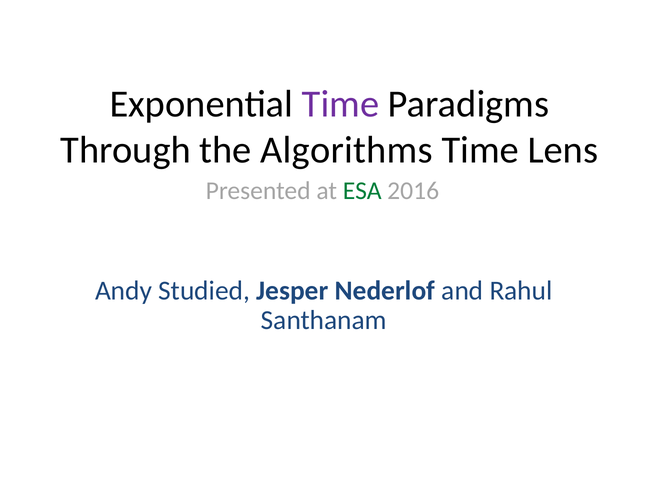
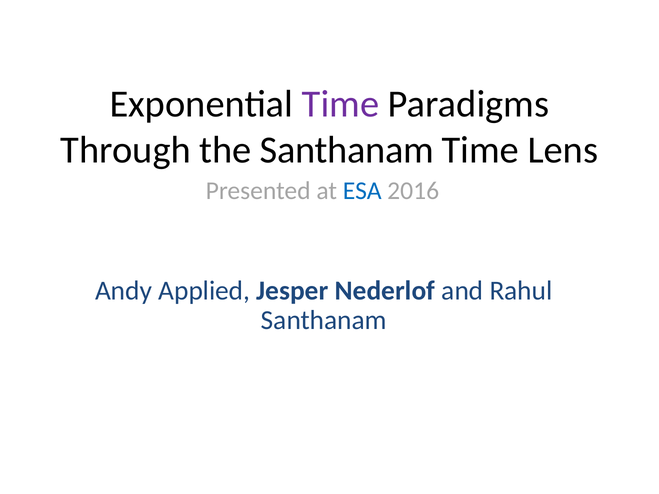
the Algorithms: Algorithms -> Santhanam
ESA colour: green -> blue
Studied: Studied -> Applied
